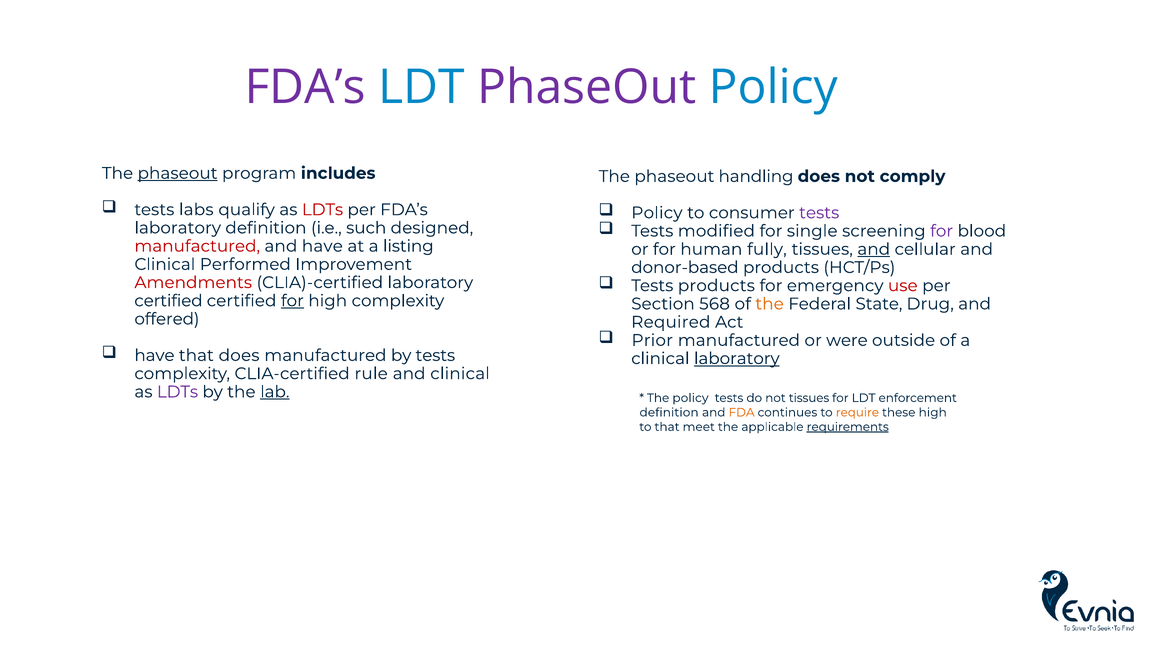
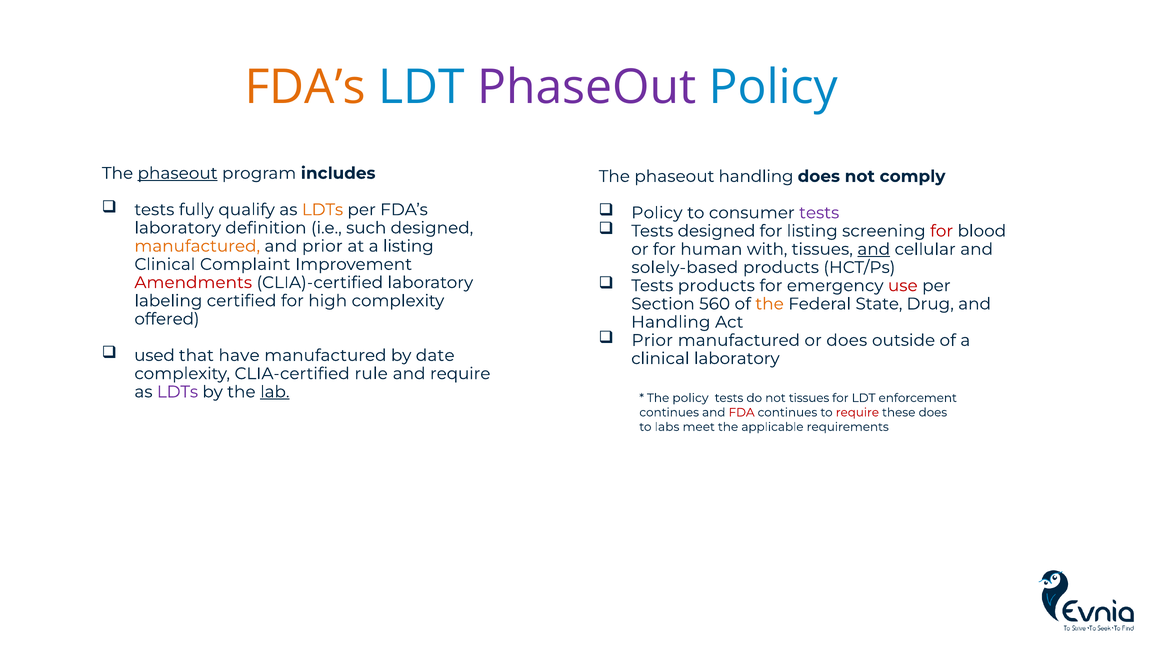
FDA’s at (305, 87) colour: purple -> orange
labs: labs -> fully
LDTs at (323, 210) colour: red -> orange
Tests modified: modified -> designed
for single: single -> listing
for at (942, 231) colour: purple -> red
manufactured at (197, 246) colour: red -> orange
and have: have -> prior
fully: fully -> with
Performed: Performed -> Complaint
donor-based: donor-based -> solely-based
certified at (168, 301): certified -> labeling
for at (292, 301) underline: present -> none
568: 568 -> 560
Required at (671, 322): Required -> Handling
or were: were -> does
have at (154, 356): have -> used
that does: does -> have
by tests: tests -> date
laboratory at (737, 359) underline: present -> none
and clinical: clinical -> require
definition at (669, 413): definition -> continues
FDA colour: orange -> red
require at (857, 413) colour: orange -> red
these high: high -> does
to that: that -> labs
requirements underline: present -> none
